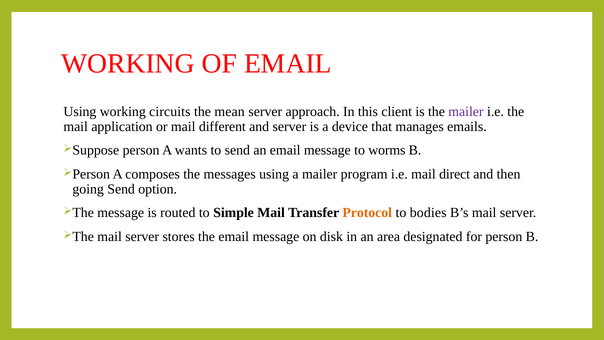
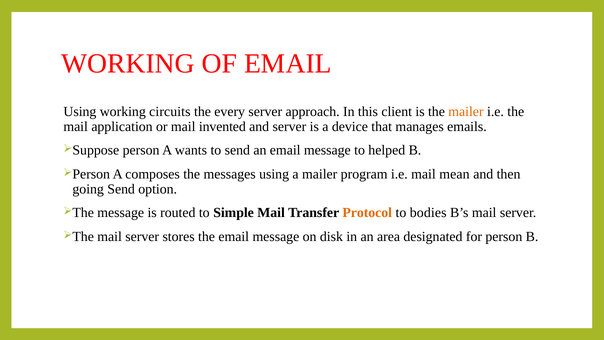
mean: mean -> every
mailer at (466, 112) colour: purple -> orange
different: different -> invented
worms: worms -> helped
direct: direct -> mean
